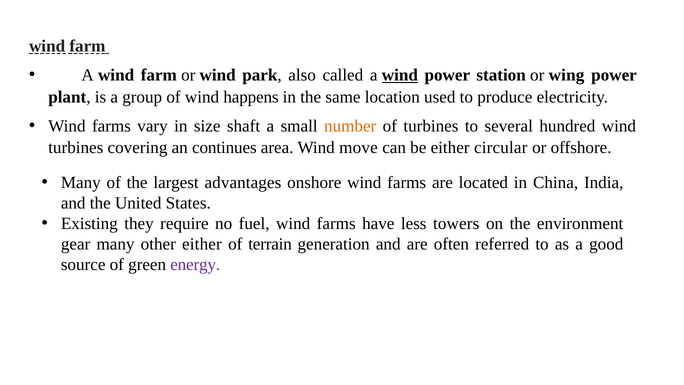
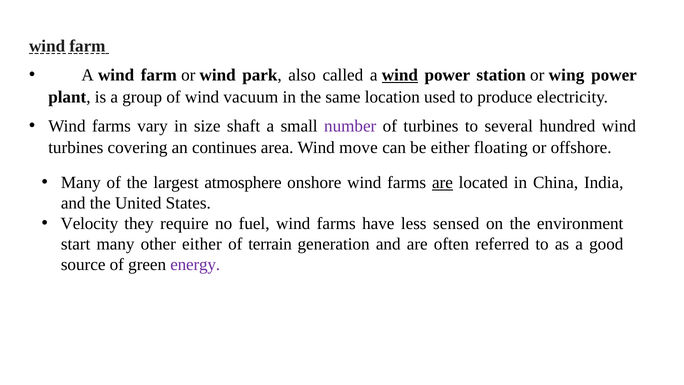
happens: happens -> vacuum
number colour: orange -> purple
circular: circular -> floating
advantages: advantages -> atmosphere
are at (442, 183) underline: none -> present
Existing: Existing -> Velocity
towers: towers -> sensed
gear: gear -> start
